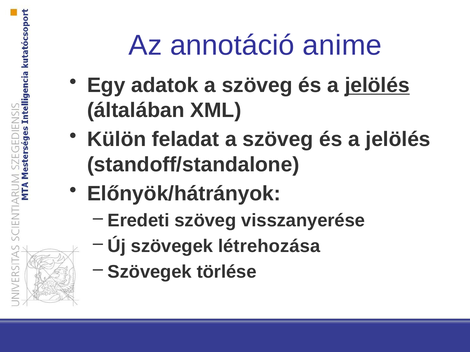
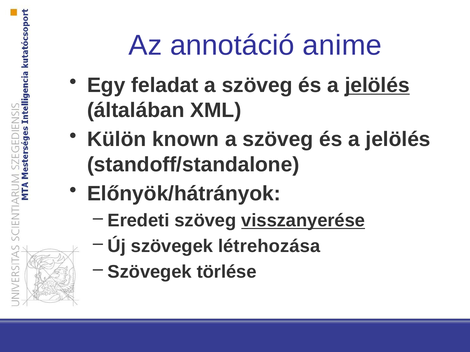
adatok: adatok -> feladat
feladat: feladat -> known
visszanyerése underline: none -> present
